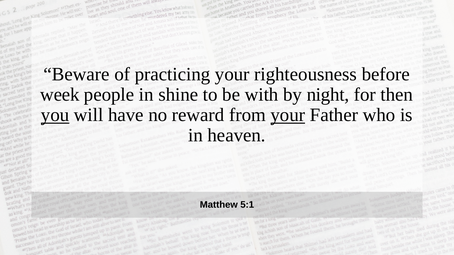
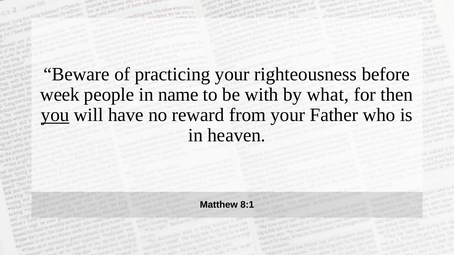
shine: shine -> name
night: night -> what
your at (288, 115) underline: present -> none
5:1: 5:1 -> 8:1
